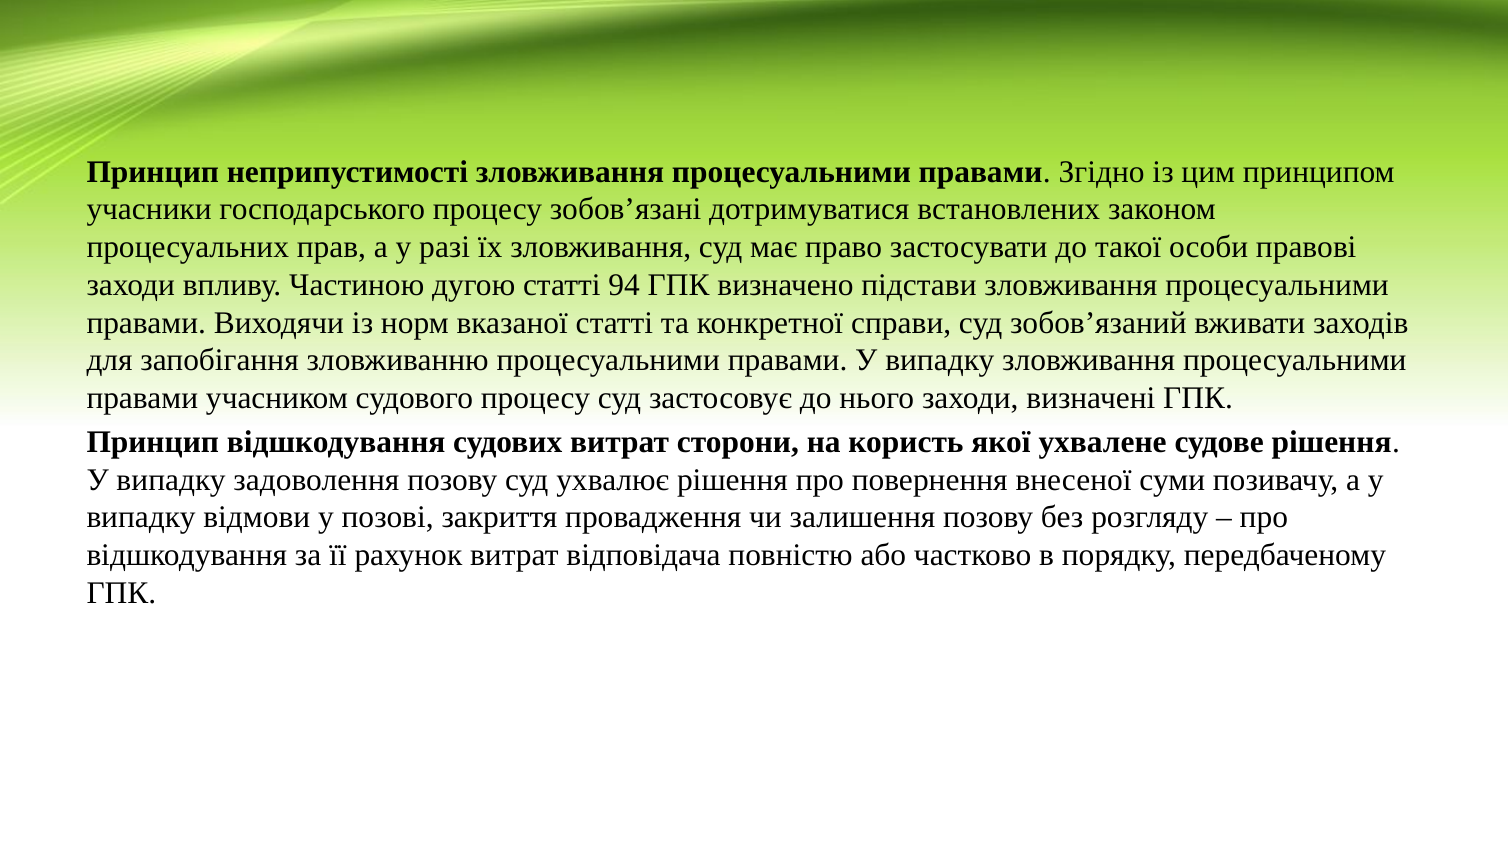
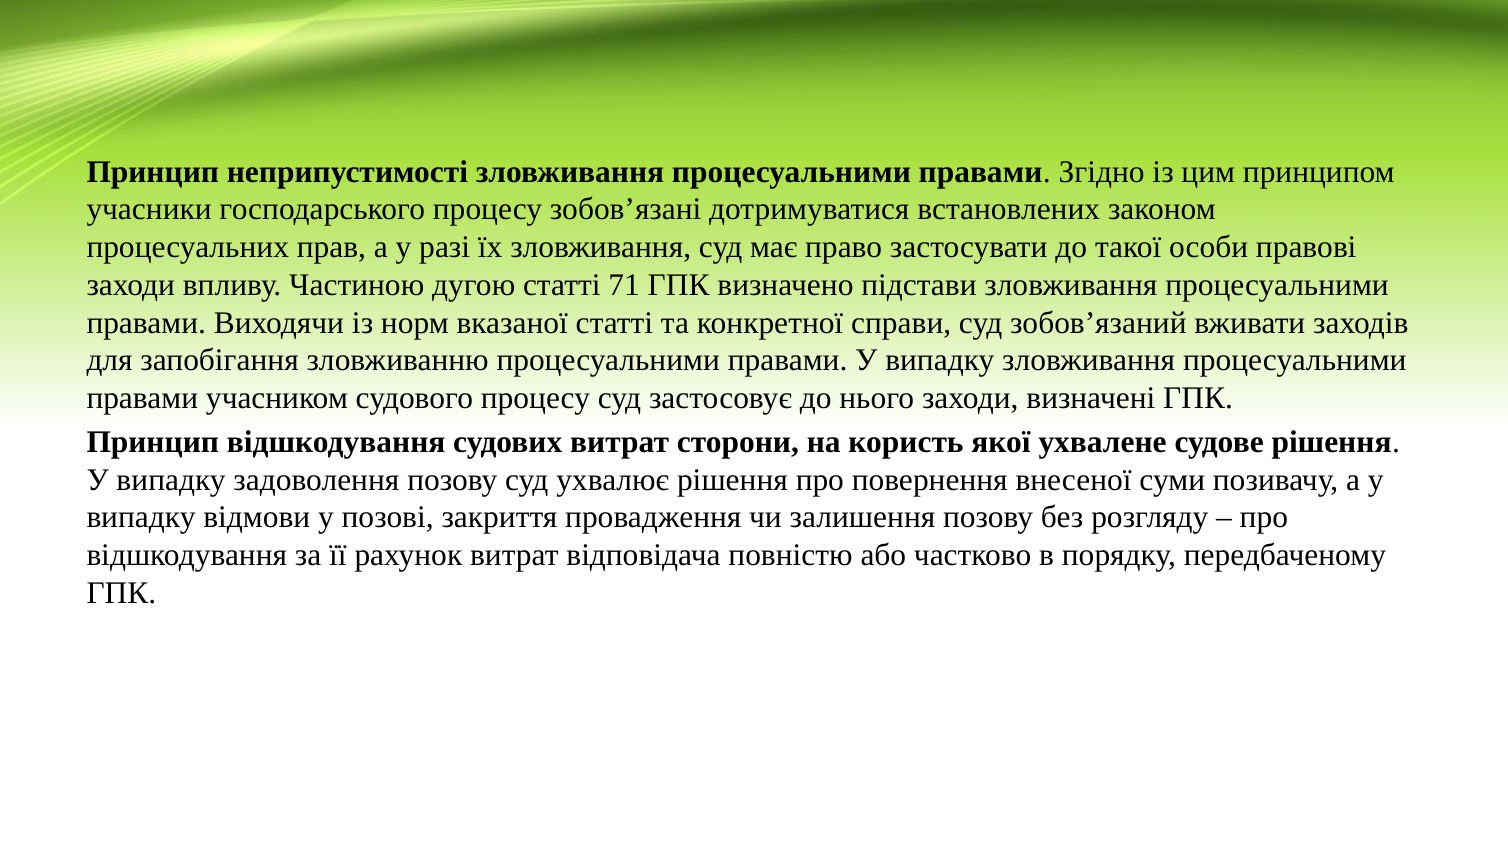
94: 94 -> 71
